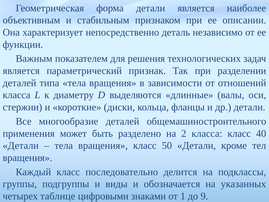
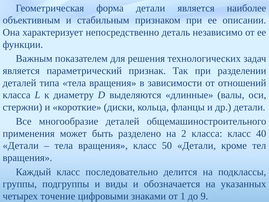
таблице: таблице -> точение
